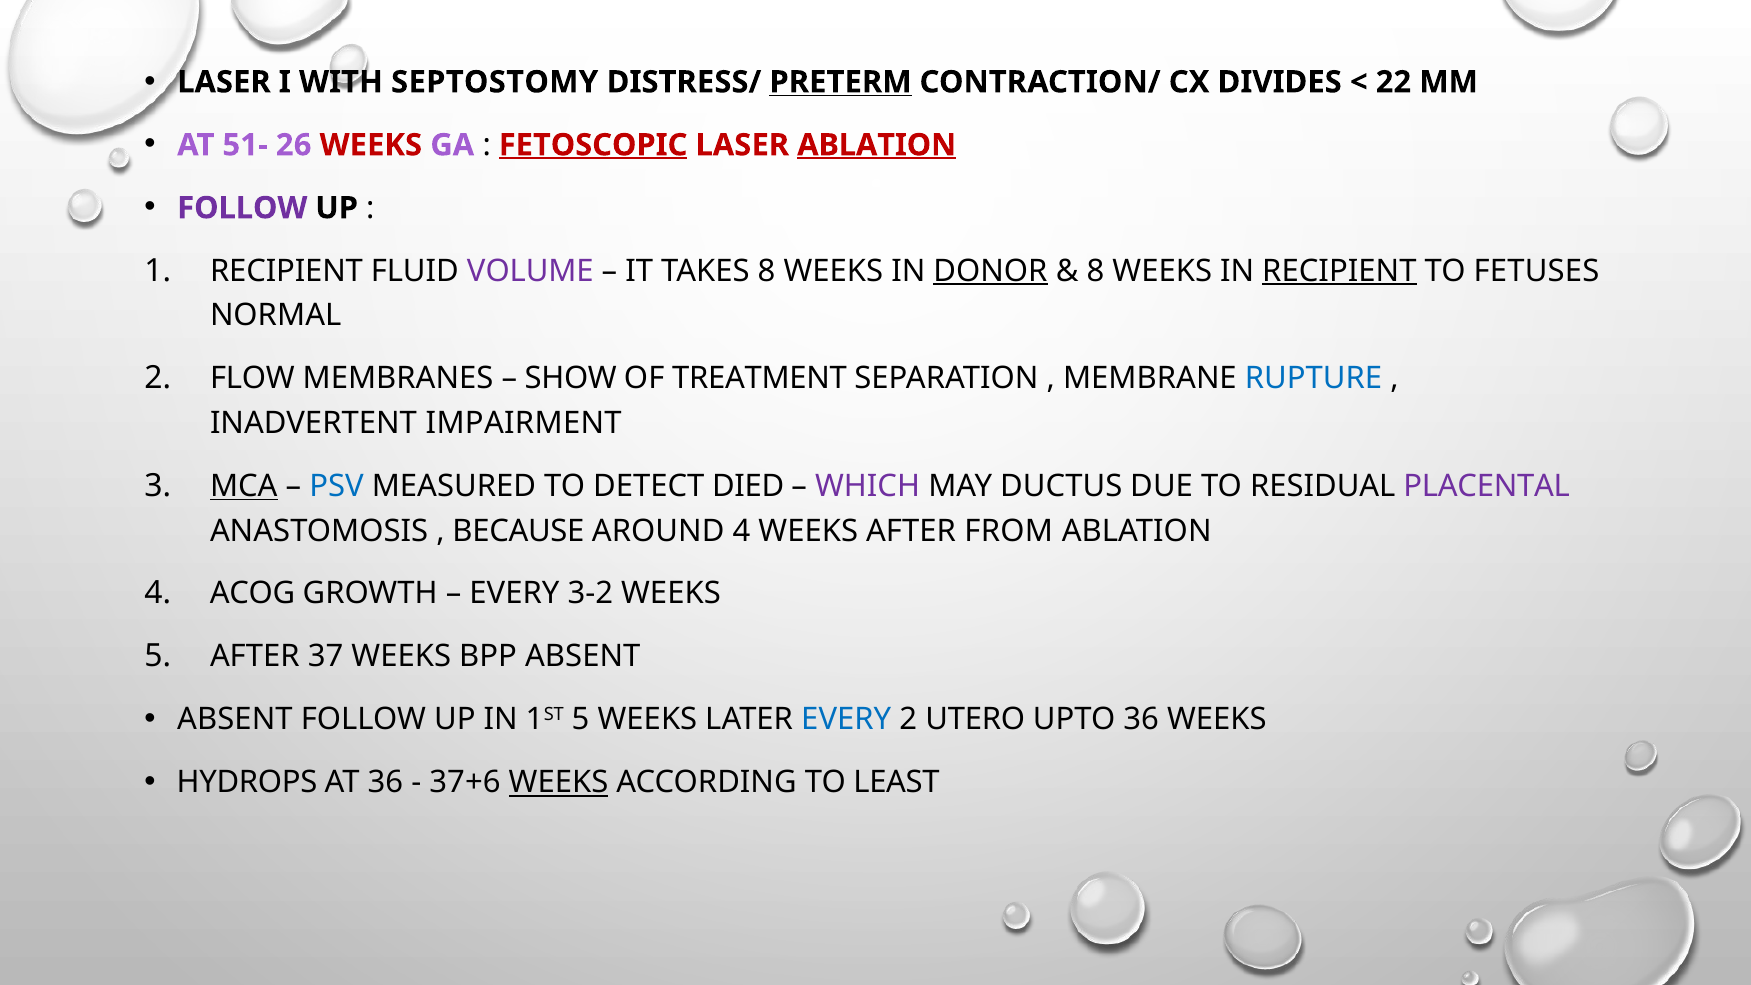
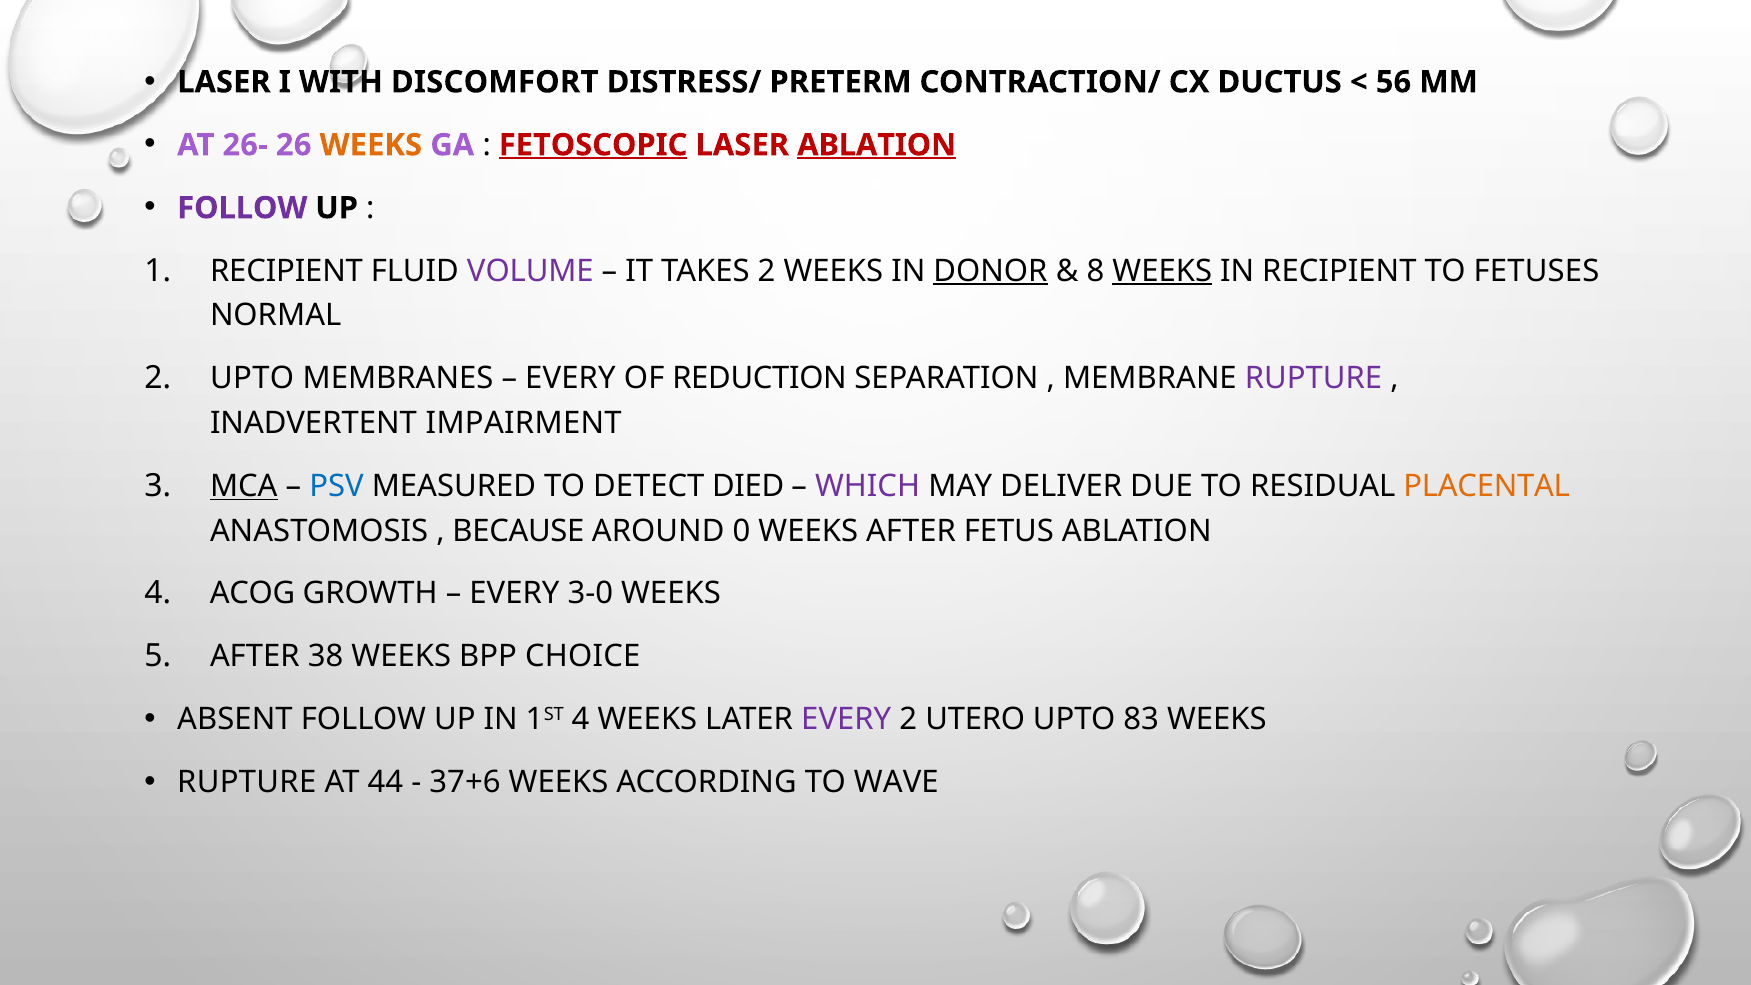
SEPTOSTOMY: SEPTOSTOMY -> DISCOMFORT
PRETERM underline: present -> none
DIVIDES: DIVIDES -> DUCTUS
22: 22 -> 56
51-: 51- -> 26-
WEEKS at (371, 145) colour: red -> orange
TAKES 8: 8 -> 2
WEEKS at (1162, 271) underline: none -> present
RECIPIENT at (1339, 271) underline: present -> none
2 FLOW: FLOW -> UPTO
SHOW at (571, 379): SHOW -> EVERY
TREATMENT: TREATMENT -> REDUCTION
RUPTURE at (1314, 379) colour: blue -> purple
DUCTUS: DUCTUS -> DELIVER
PLACENTAL colour: purple -> orange
AROUND 4: 4 -> 0
FROM: FROM -> FETUS
3-2: 3-2 -> 3-0
37: 37 -> 38
BPP ABSENT: ABSENT -> CHOICE
1ST 5: 5 -> 4
EVERY at (846, 720) colour: blue -> purple
UPTO 36: 36 -> 83
HYDROPS at (247, 782): HYDROPS -> RUPTURE
AT 36: 36 -> 44
WEEKS at (558, 782) underline: present -> none
LEAST: LEAST -> WAVE
